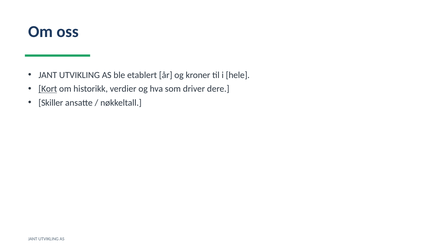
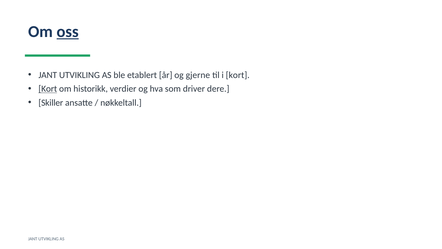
oss underline: none -> present
kroner: kroner -> gjerne
i hele: hele -> kort
